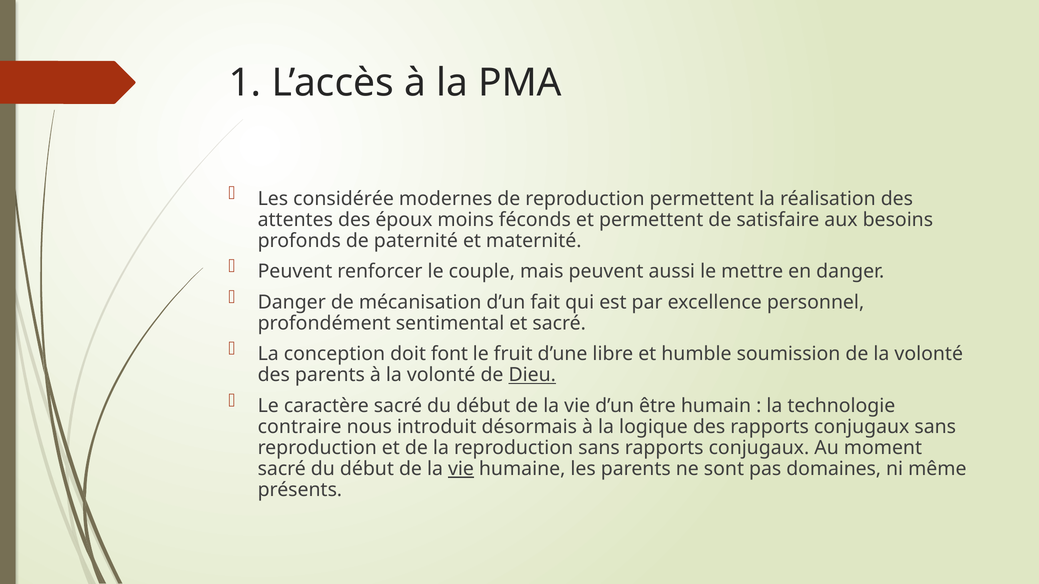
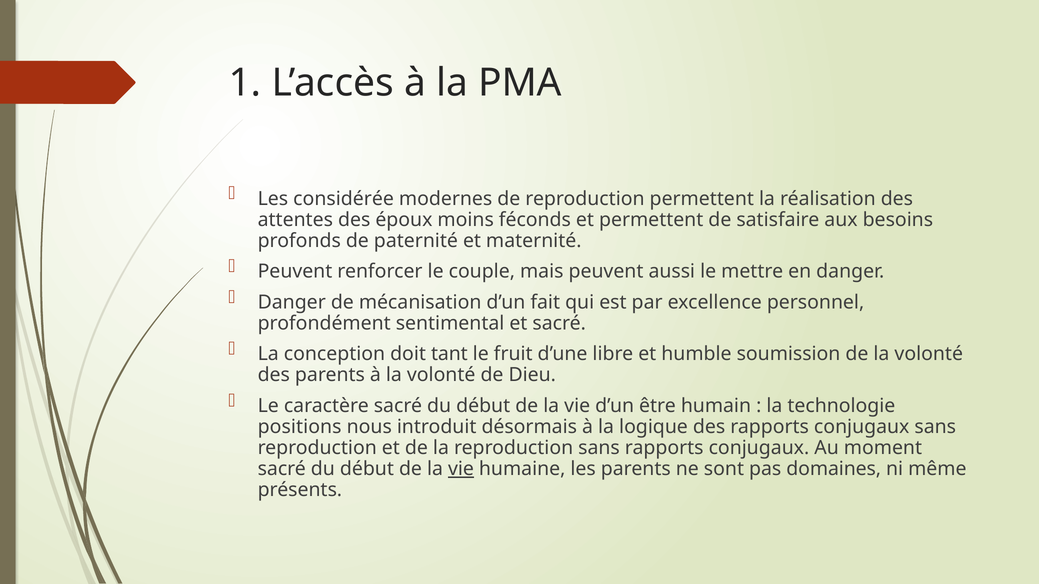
font: font -> tant
Dieu underline: present -> none
contraire: contraire -> positions
